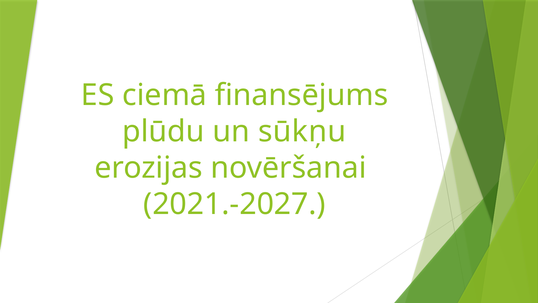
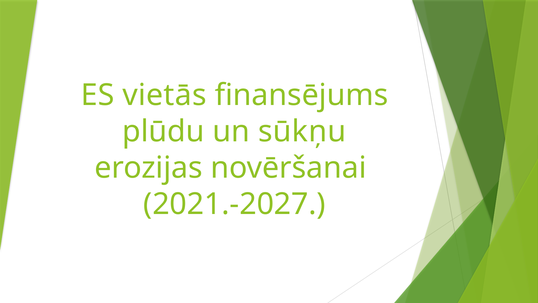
ciemā: ciemā -> vietās
